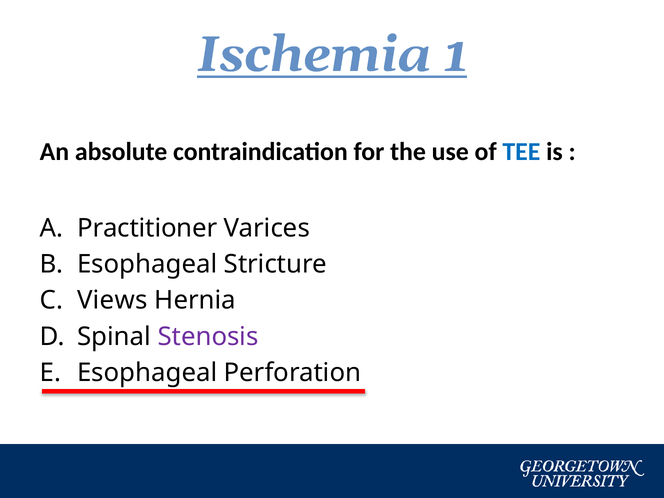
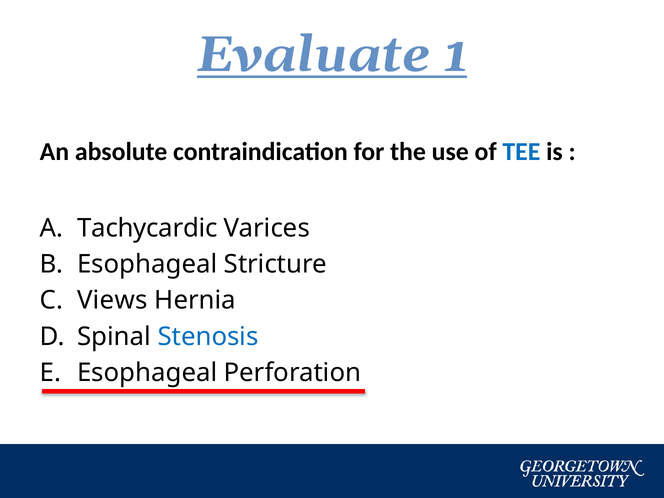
Ischemia: Ischemia -> Evaluate
Practitioner: Practitioner -> Tachycardic
Stenosis colour: purple -> blue
